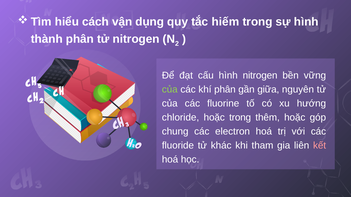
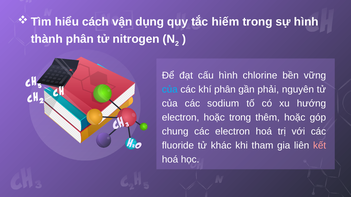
hình nitrogen: nitrogen -> chlorine
của at (170, 90) colour: light green -> light blue
giữa: giữa -> phải
fluorine: fluorine -> sodium
chloride at (181, 118): chloride -> electron
